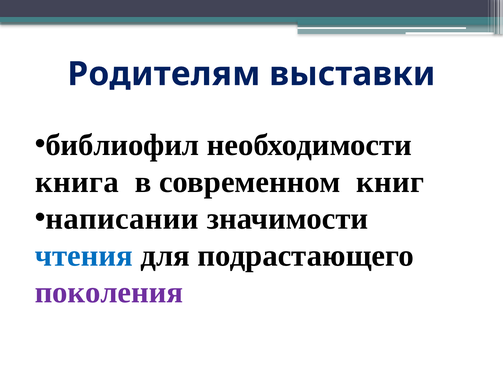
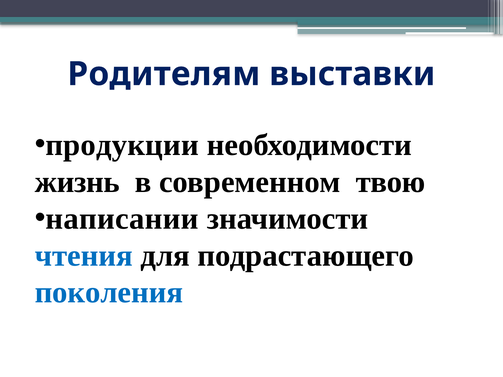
библиофил: библиофил -> продукции
книга: книга -> жизнь
книг: книг -> твою
поколения colour: purple -> blue
